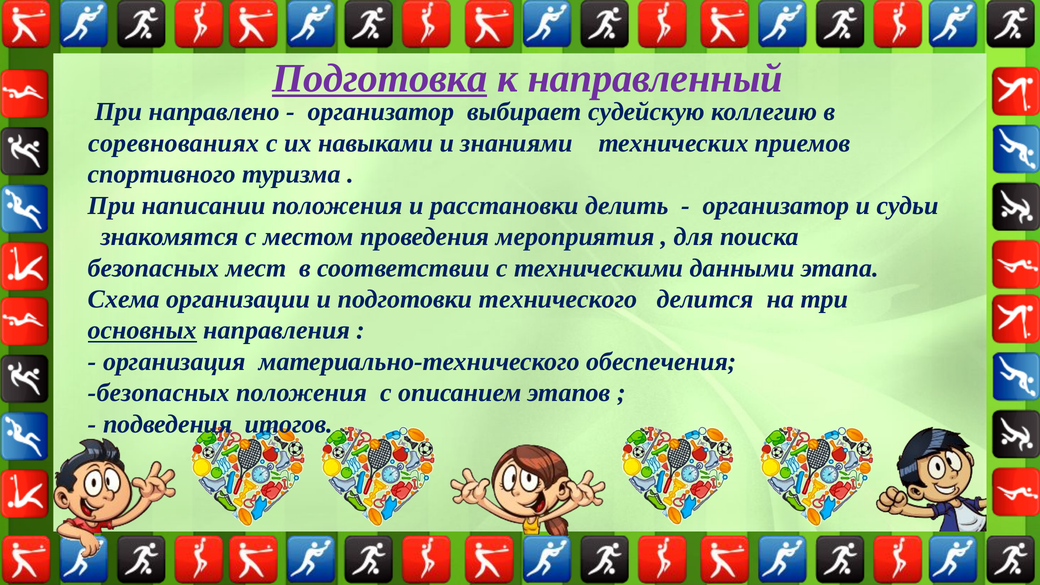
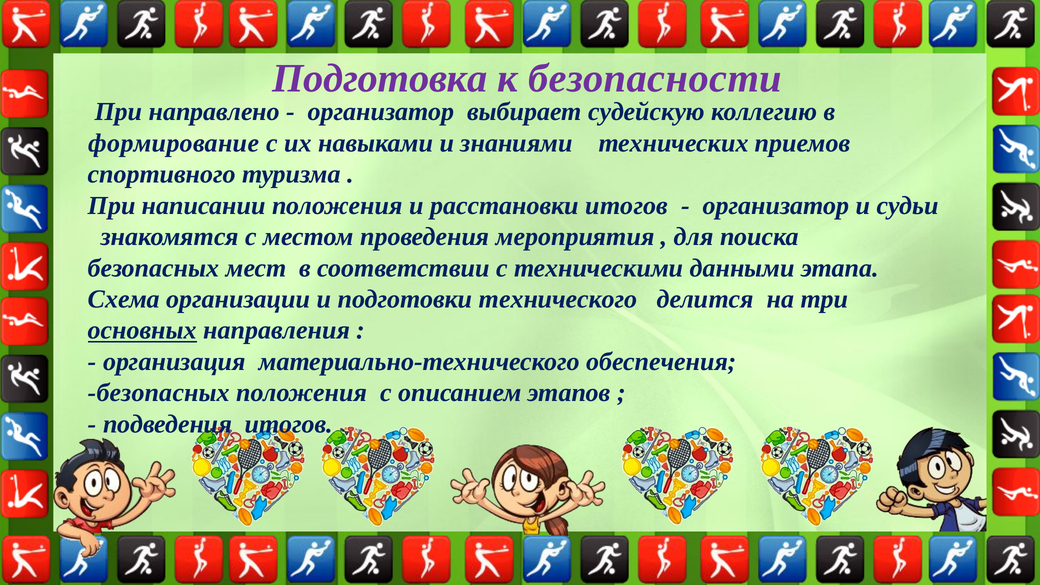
Подготовка underline: present -> none
направленный: направленный -> безопасности
соревнованиях: соревнованиях -> формирование
расстановки делить: делить -> итогов
